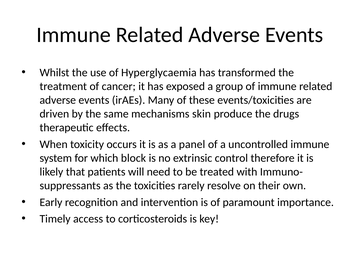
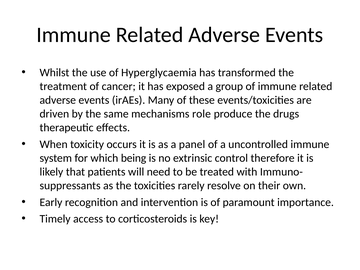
skin: skin -> role
block: block -> being
